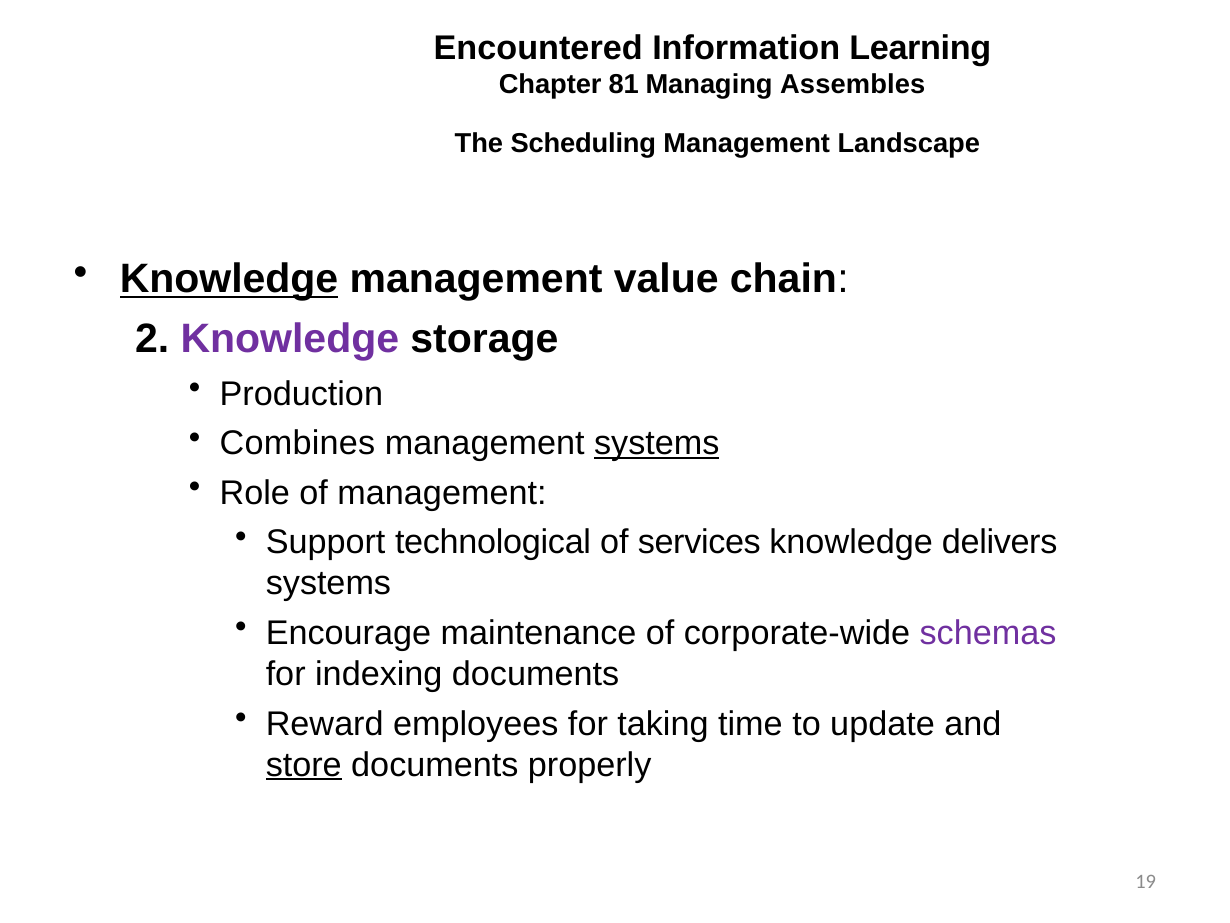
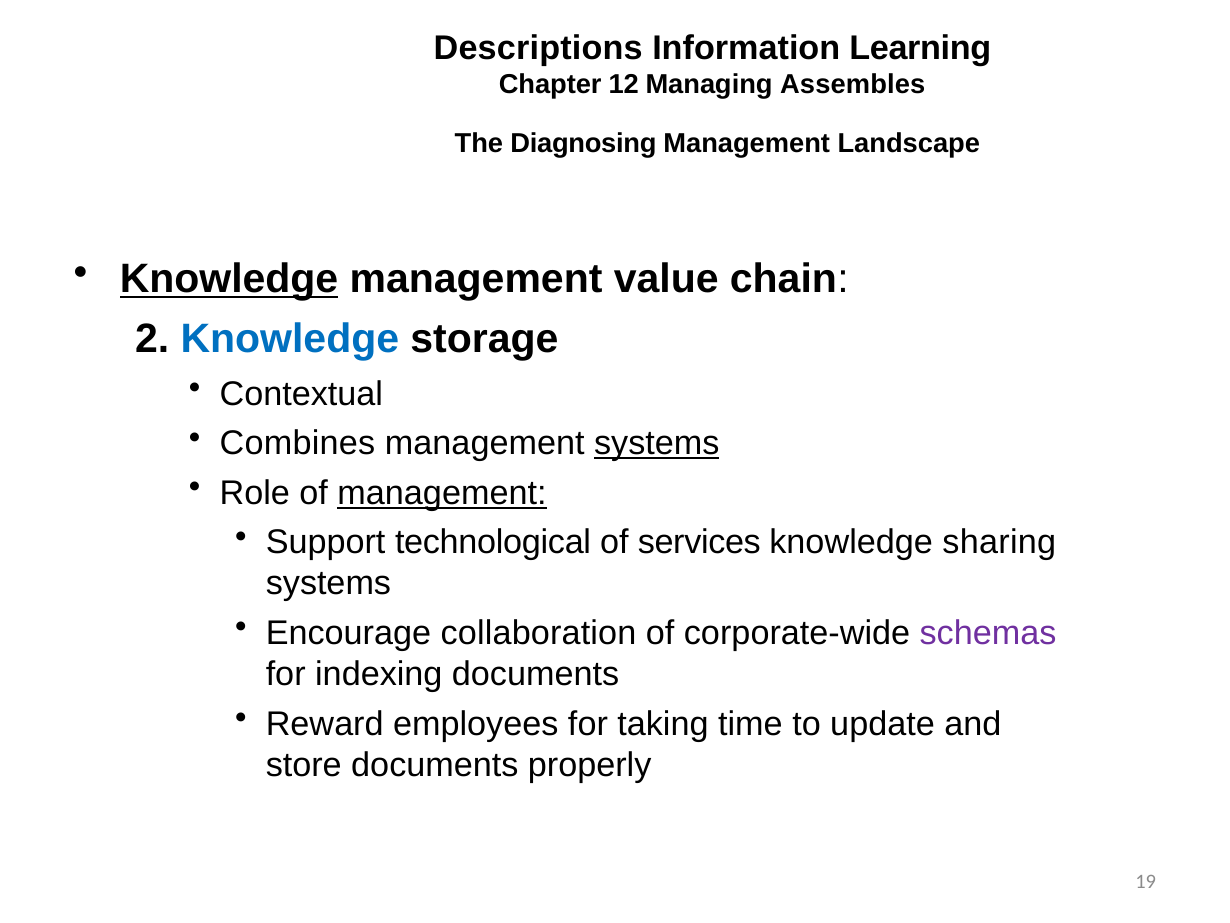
Encountered: Encountered -> Descriptions
81: 81 -> 12
Scheduling: Scheduling -> Diagnosing
Knowledge at (290, 339) colour: purple -> blue
Production: Production -> Contextual
management at (442, 493) underline: none -> present
delivers: delivers -> sharing
maintenance: maintenance -> collaboration
store underline: present -> none
